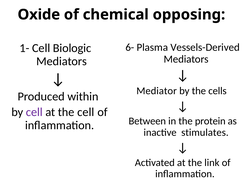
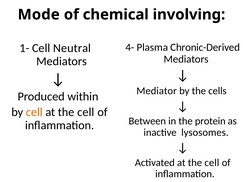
Oxide: Oxide -> Mode
opposing: opposing -> involving
6-: 6- -> 4-
Vessels-Derived: Vessels-Derived -> Chronic-Derived
Biologic: Biologic -> Neutral
cell at (34, 112) colour: purple -> orange
stimulates: stimulates -> lysosomes
Activated at the link: link -> cell
